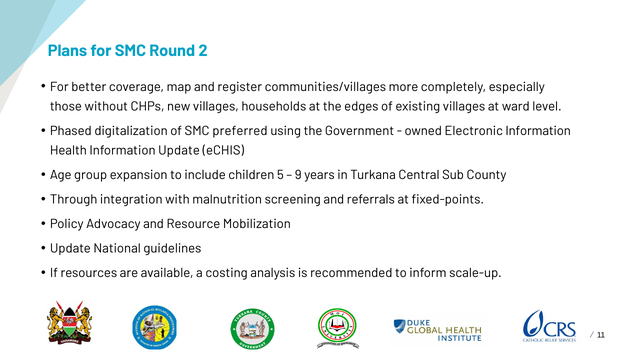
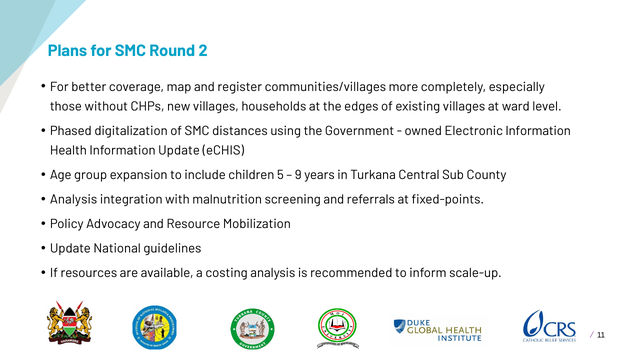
preferred: preferred -> distances
Through at (74, 199): Through -> Analysis
